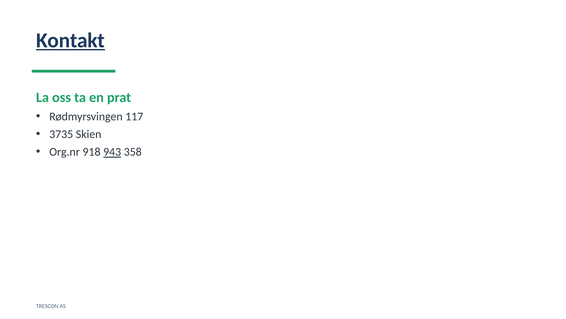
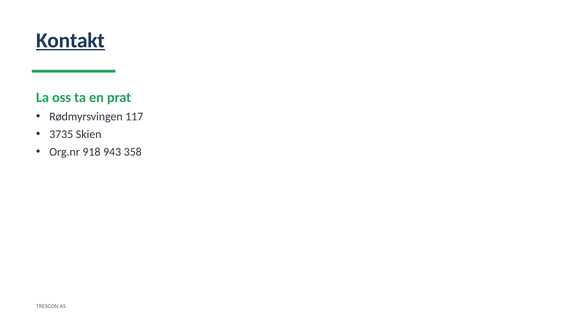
943 underline: present -> none
